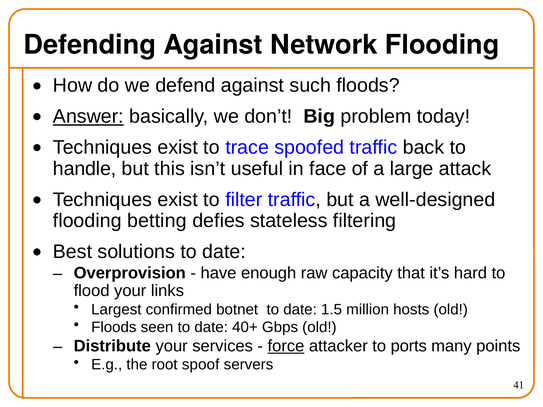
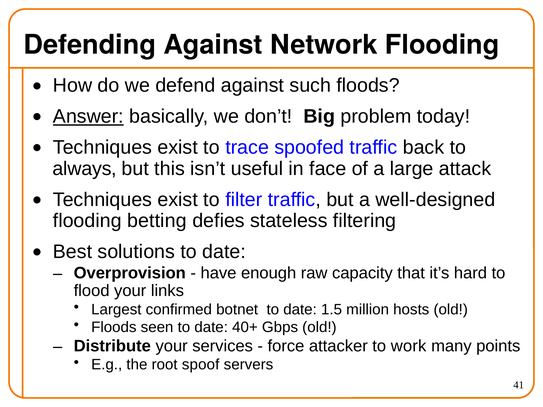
handle: handle -> always
force underline: present -> none
ports: ports -> work
